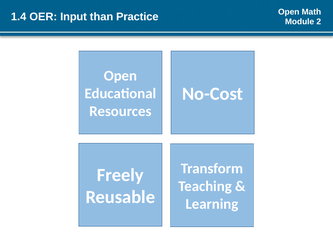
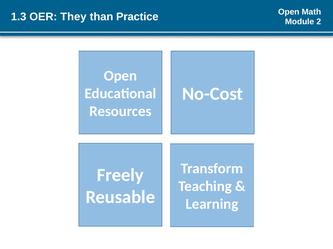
1.4: 1.4 -> 1.3
Input: Input -> They
